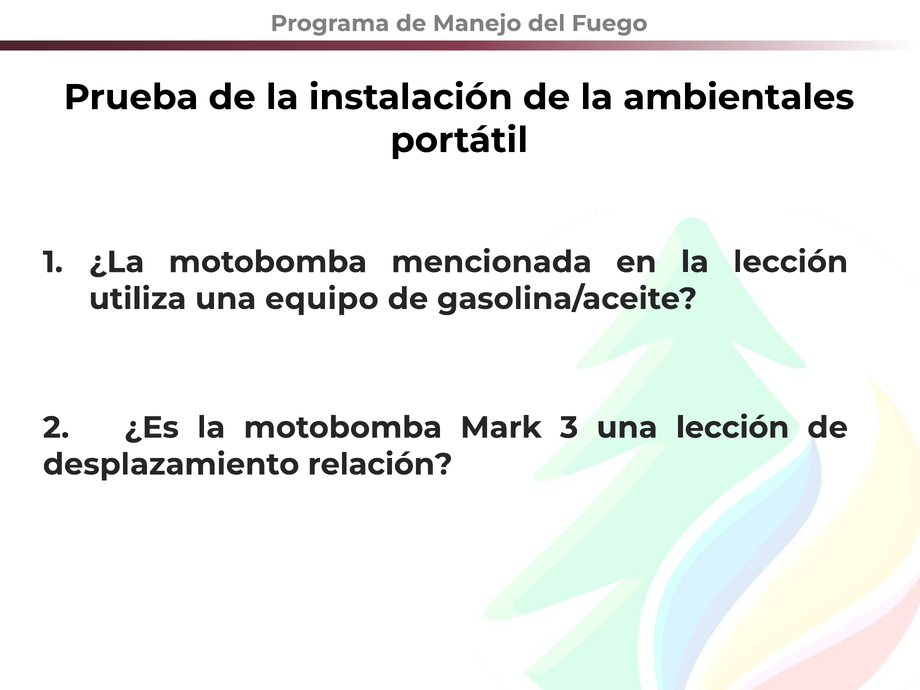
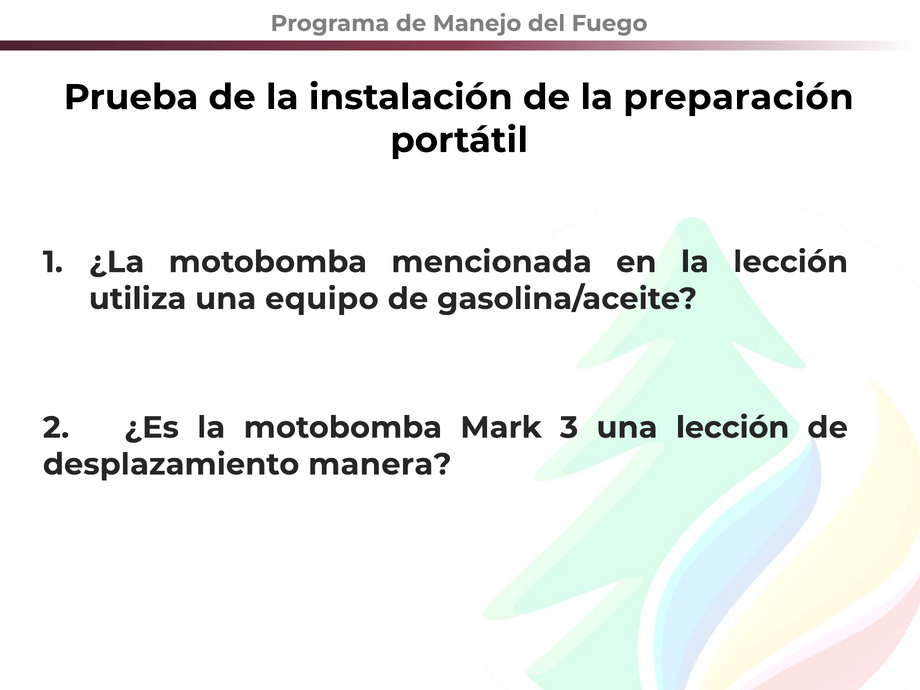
ambientales: ambientales -> preparación
relación: relación -> manera
